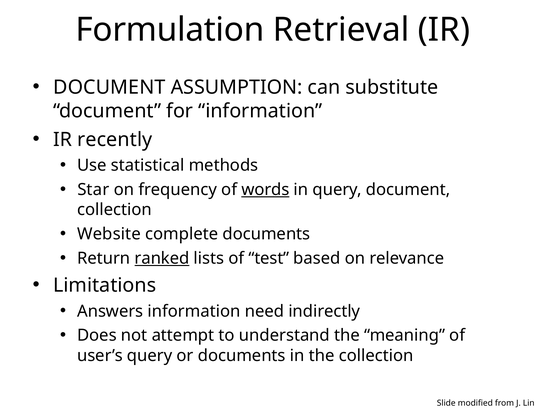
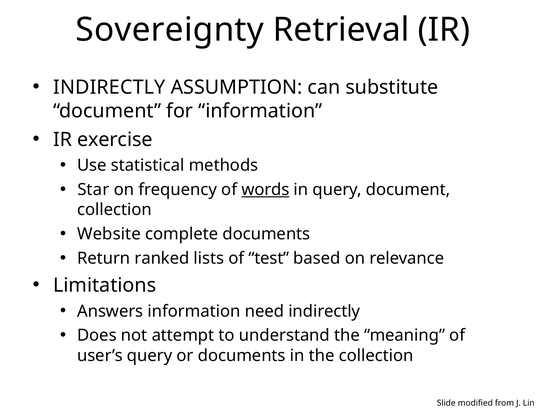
Formulation: Formulation -> Sovereignty
DOCUMENT at (109, 87): DOCUMENT -> INDIRECTLY
recently: recently -> exercise
ranked underline: present -> none
